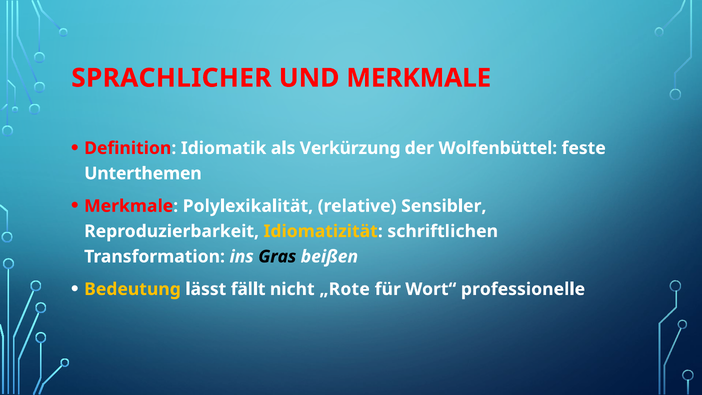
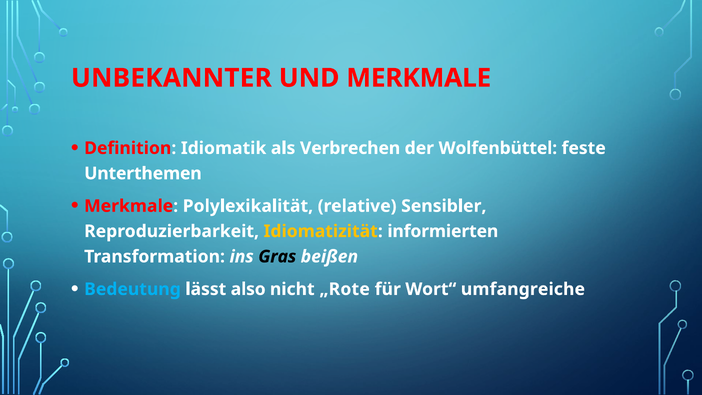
SPRACHLICHER: SPRACHLICHER -> UNBEKANNTER
Verkürzung: Verkürzung -> Verbrechen
schriftlichen: schriftlichen -> informierten
Bedeutung colour: yellow -> light blue
fällt: fällt -> also
professionelle: professionelle -> umfangreiche
